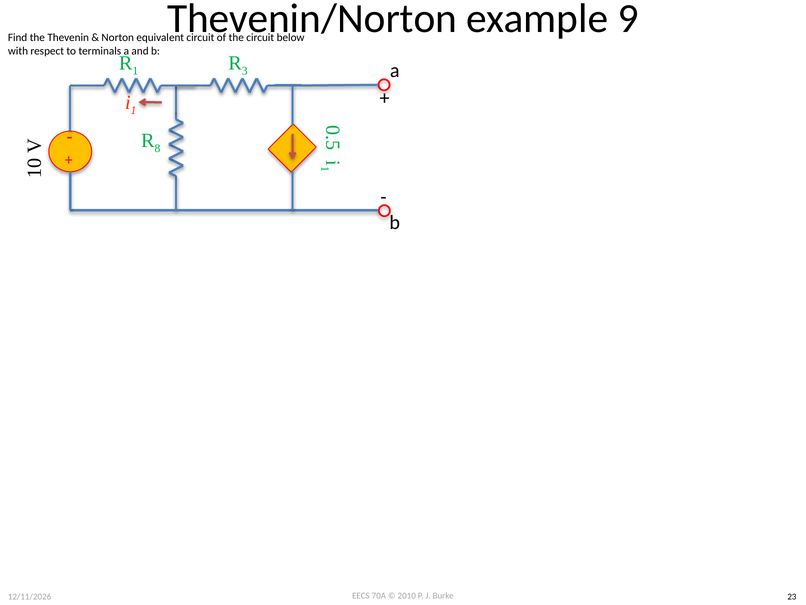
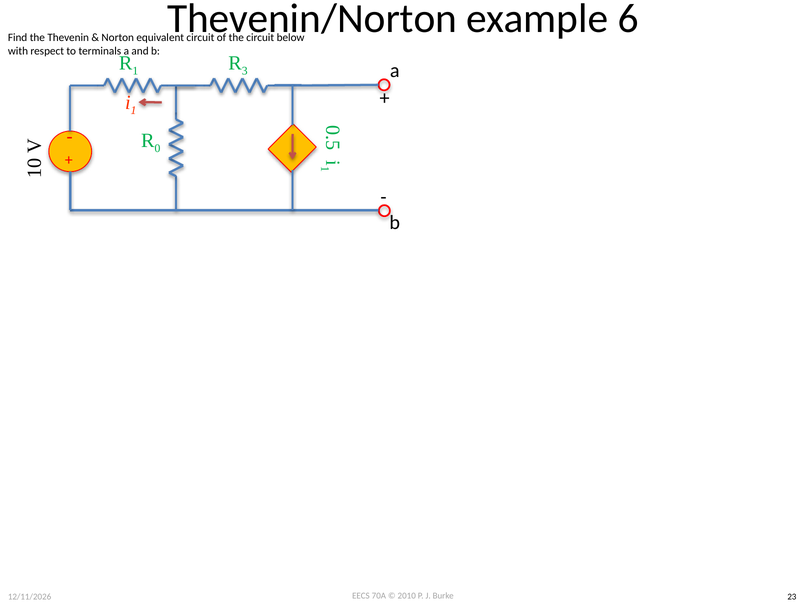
9: 9 -> 6
8 at (157, 148): 8 -> 0
